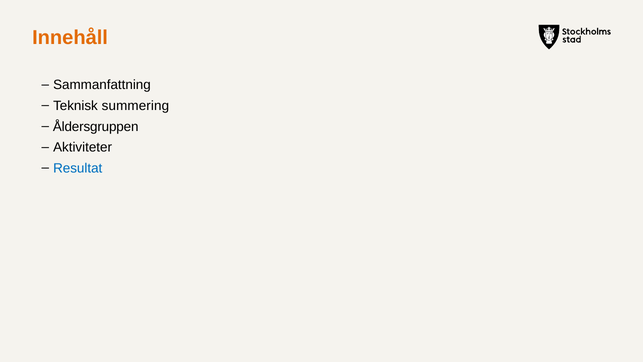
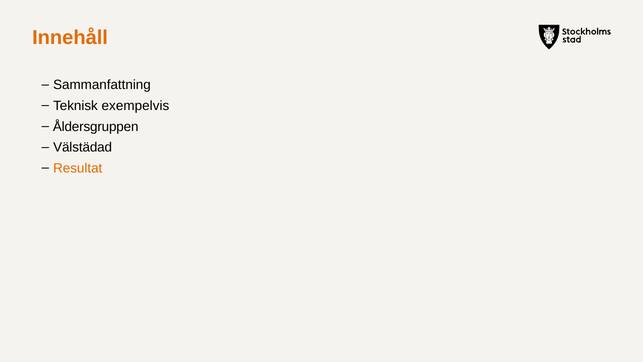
summering: summering -> exempelvis
Aktiviteter: Aktiviteter -> Välstädad
Resultat colour: blue -> orange
